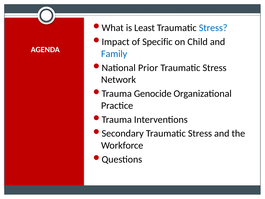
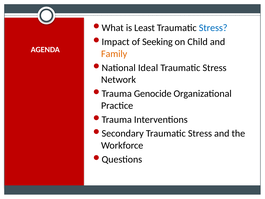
Specific: Specific -> Seeking
Family colour: blue -> orange
Prior: Prior -> Ideal
